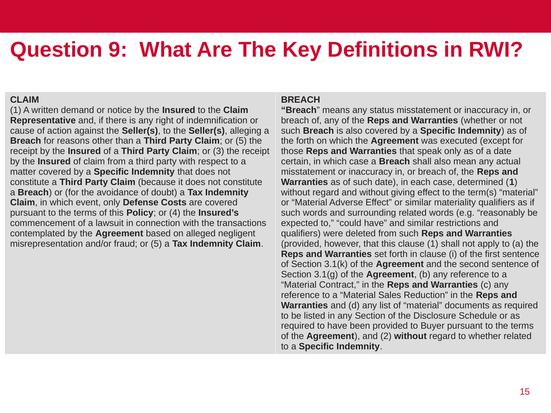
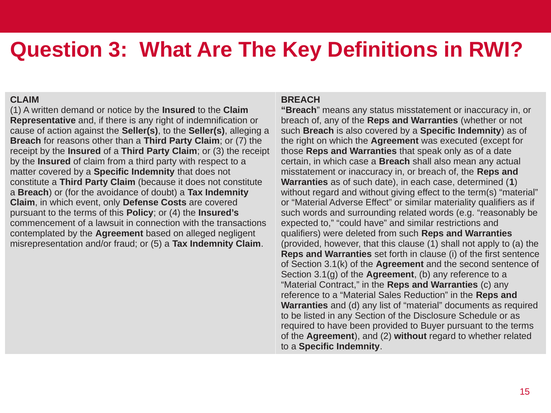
Question 9: 9 -> 3
Claim or 5: 5 -> 7
the forth: forth -> right
